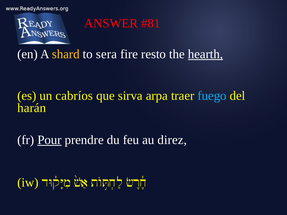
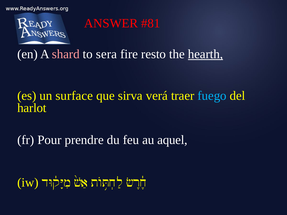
shard colour: yellow -> pink
cabríos: cabríos -> surface
arpa: arpa -> verá
harán: harán -> harlot
Pour underline: present -> none
direz: direz -> aquel
